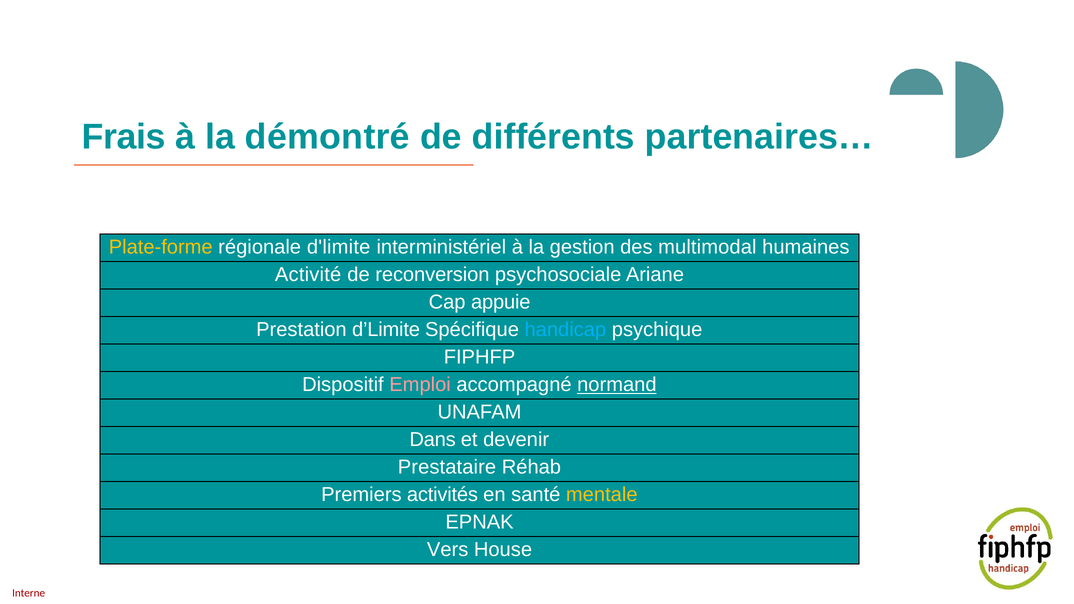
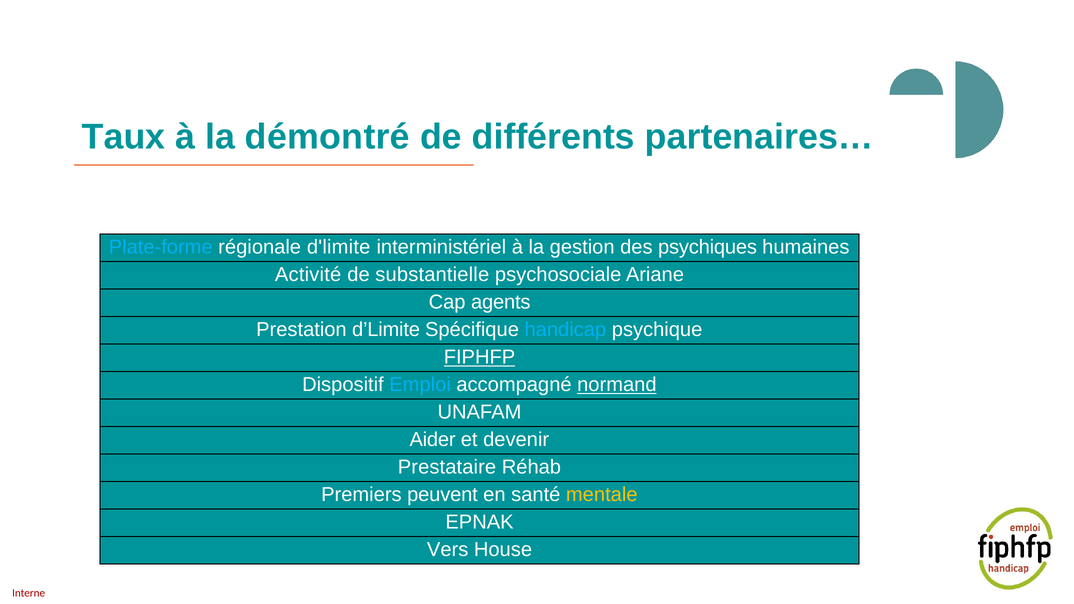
Frais: Frais -> Taux
Plate-forme colour: yellow -> light blue
multimodal: multimodal -> psychiques
reconversion: reconversion -> substantielle
appuie: appuie -> agents
FIPHFP underline: none -> present
Emploi colour: pink -> light blue
Dans: Dans -> Aider
activités: activités -> peuvent
